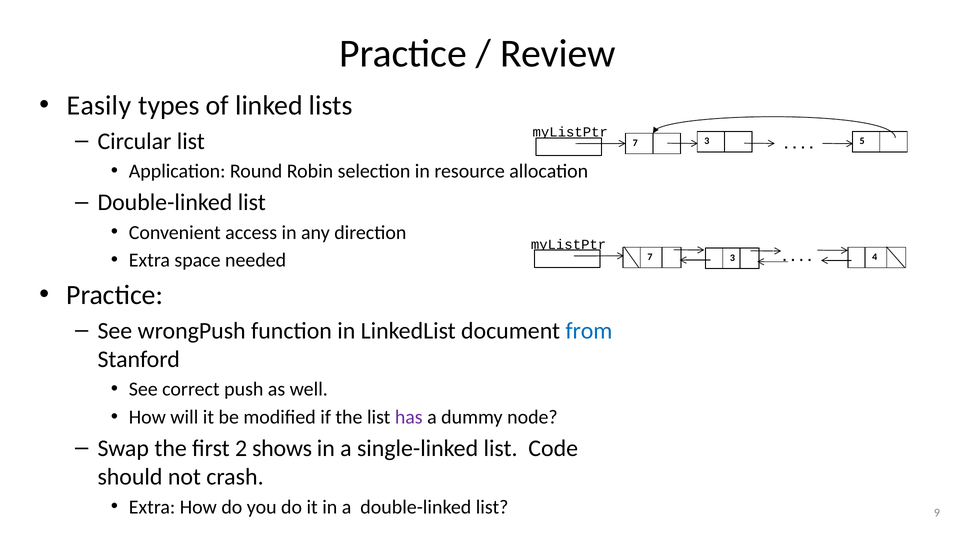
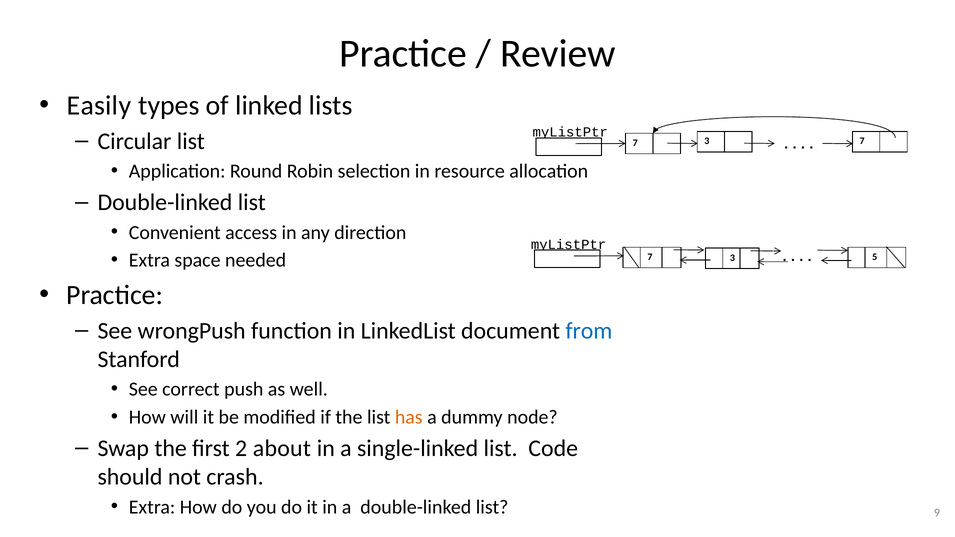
5 at (862, 141): 5 -> 7
4: 4 -> 5
has colour: purple -> orange
shows: shows -> about
